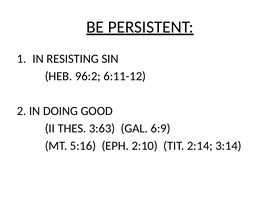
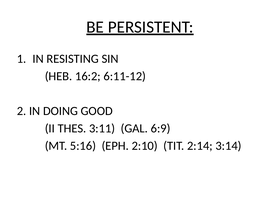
96:2: 96:2 -> 16:2
3:63: 3:63 -> 3:11
